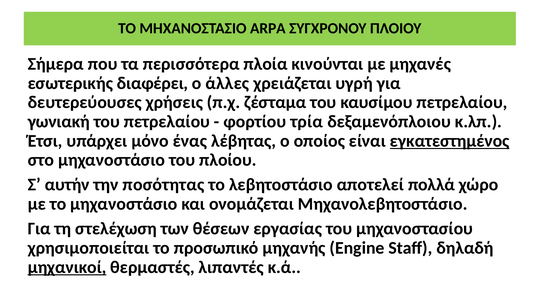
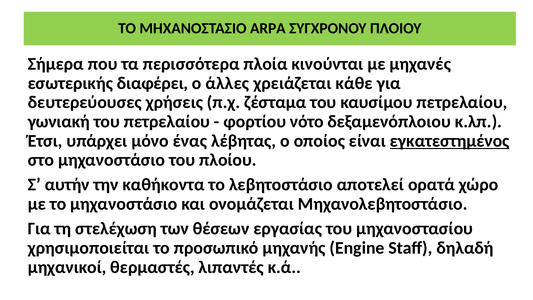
υγρή: υγρή -> κάθε
τρία: τρία -> νότο
ποσότητας: ποσότητας -> καθήκοντα
πολλά: πολλά -> ορατά
μηχανικοί underline: present -> none
